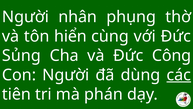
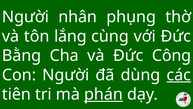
hiển: hiển -> lắng
Sủng: Sủng -> Bằng
phán underline: none -> present
